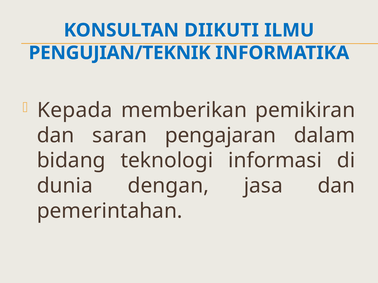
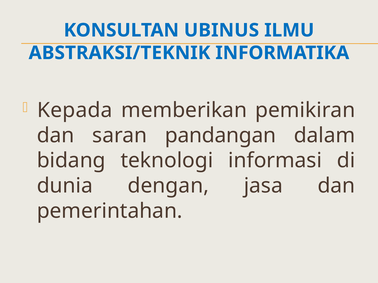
DIIKUTI: DIIKUTI -> UBINUS
PENGUJIAN/TEKNIK: PENGUJIAN/TEKNIK -> ABSTRAKSI/TEKNIK
pengajaran: pengajaran -> pandangan
